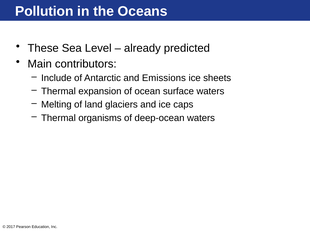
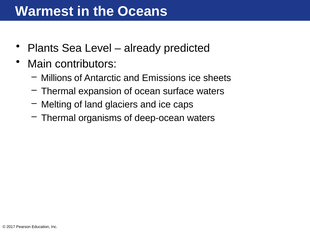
Pollution: Pollution -> Warmest
These: These -> Plants
Include: Include -> Millions
